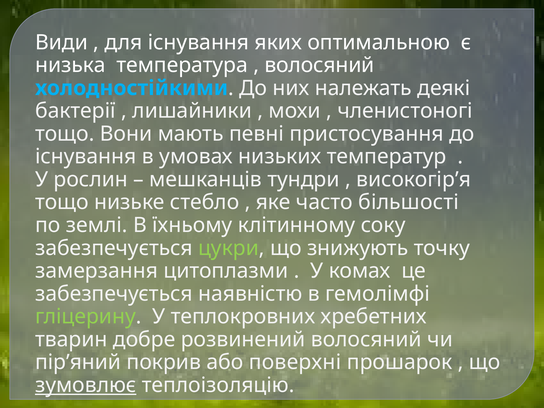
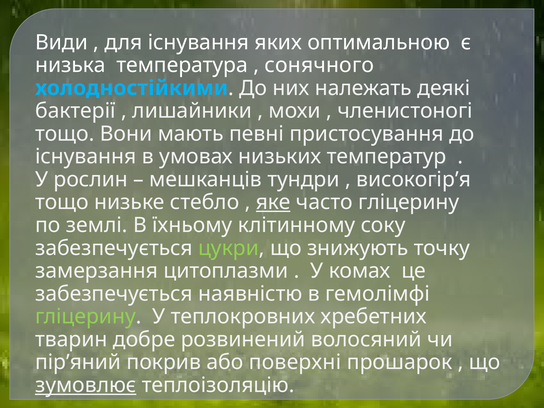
волосяний at (319, 65): волосяний -> сонячного
яке underline: none -> present
часто більшості: більшості -> гліцерину
